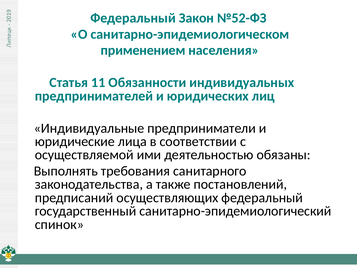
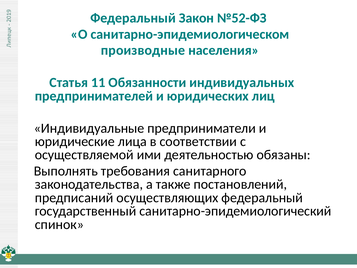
применением: применением -> производные
